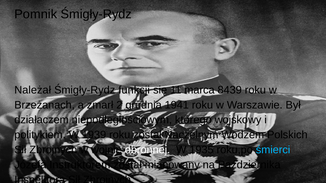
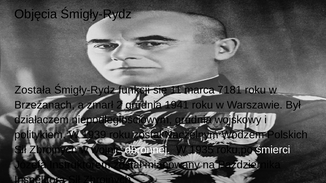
Pomnik: Pomnik -> Objęcia
Należał: Należał -> Została
8439: 8439 -> 7181
niepodległościowym którego: którego -> grudnia
śmierci colour: light blue -> white
